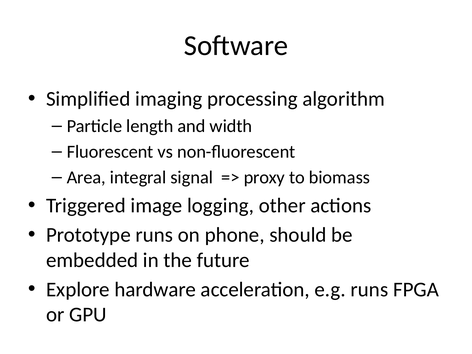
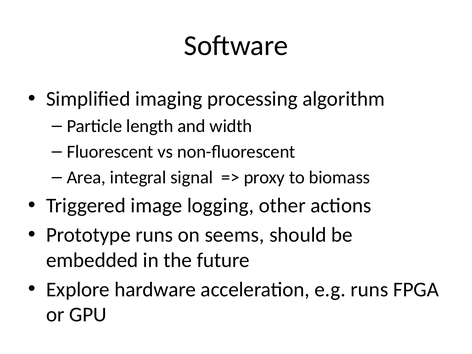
phone: phone -> seems
